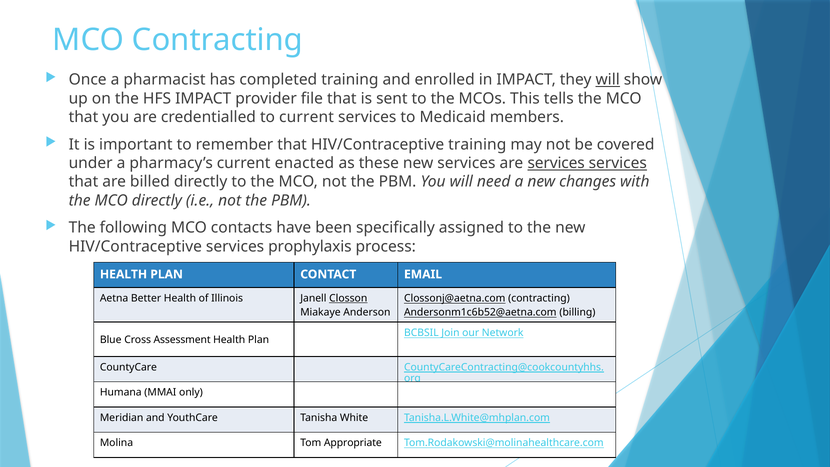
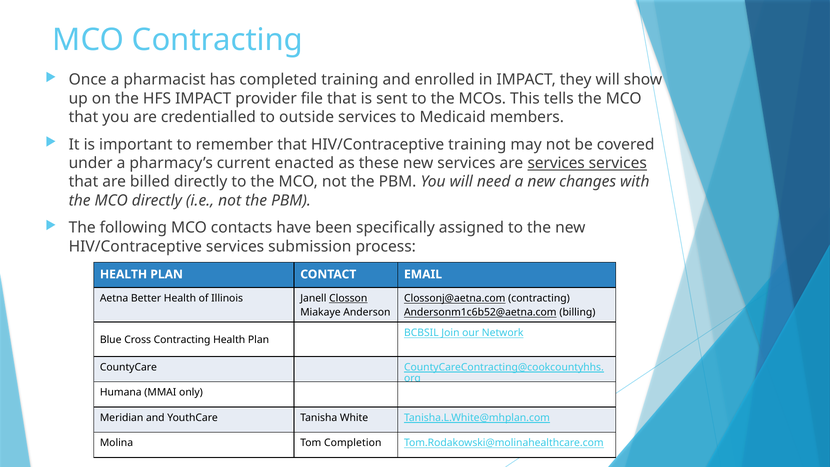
will at (608, 80) underline: present -> none
to current: current -> outside
prophylaxis: prophylaxis -> submission
Cross Assessment: Assessment -> Contracting
Appropriate: Appropriate -> Completion
